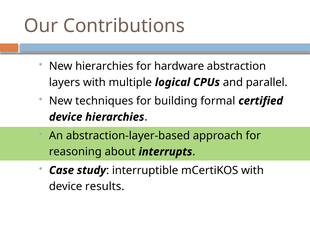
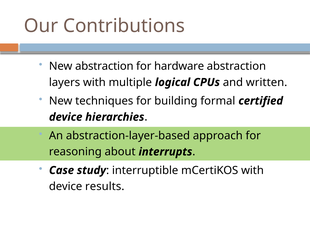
New hierarchies: hierarchies -> abstraction
parallel: parallel -> written
